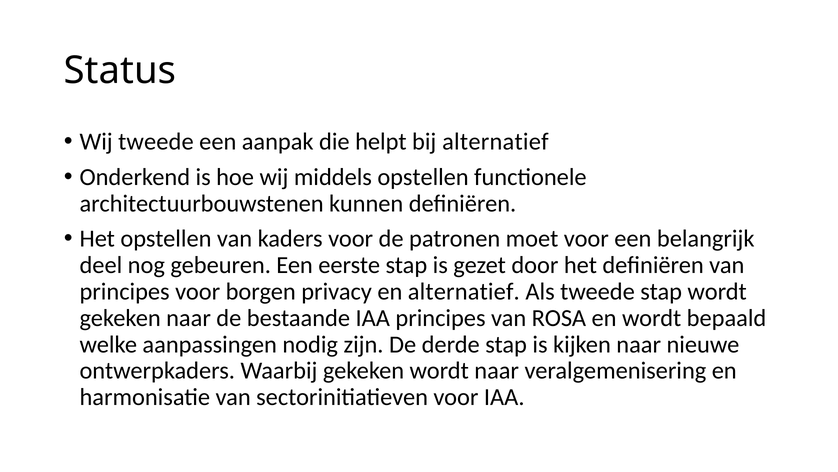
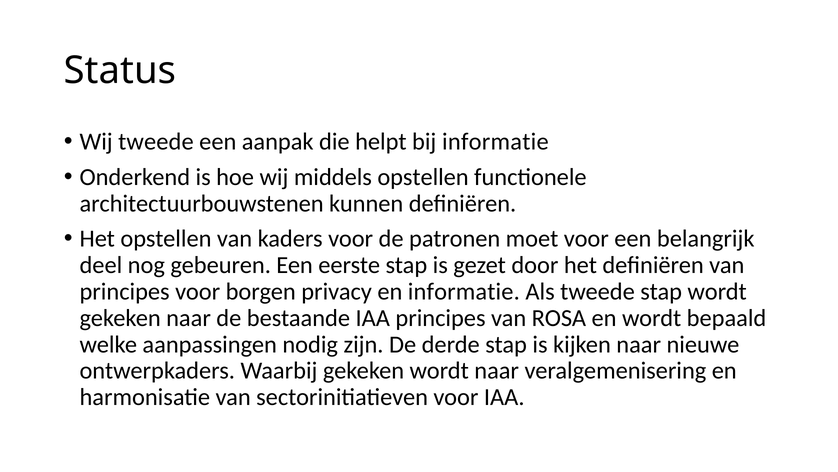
bij alternatief: alternatief -> informatie
en alternatief: alternatief -> informatie
